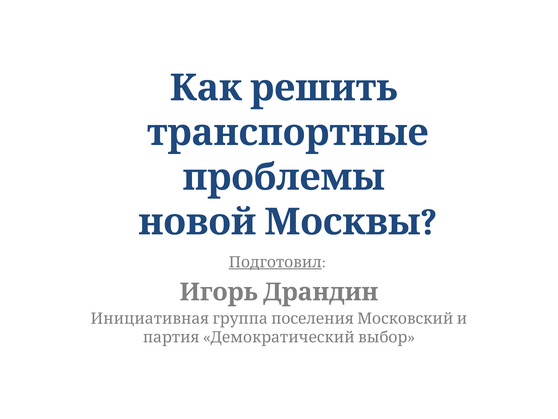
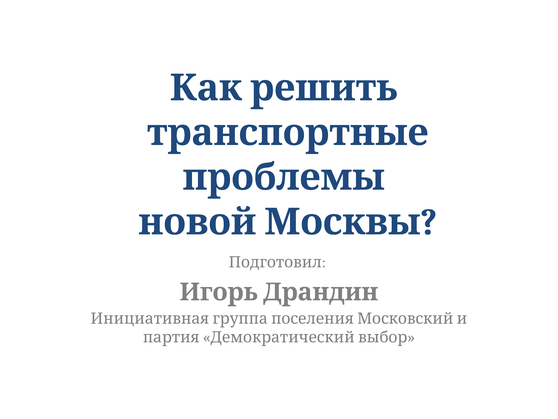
Подготовил underline: present -> none
